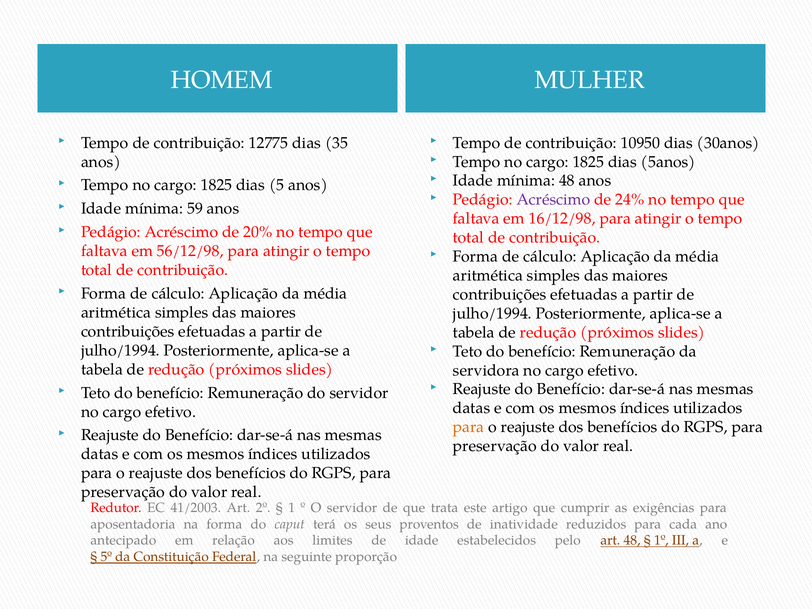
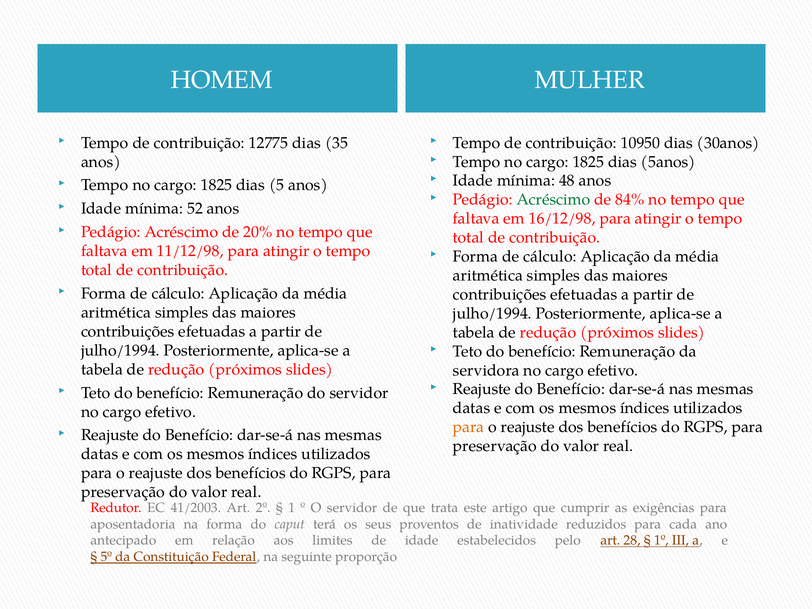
Acréscimo at (553, 200) colour: purple -> green
24%: 24% -> 84%
59: 59 -> 52
56/12/98: 56/12/98 -> 11/12/98
art 48: 48 -> 28
